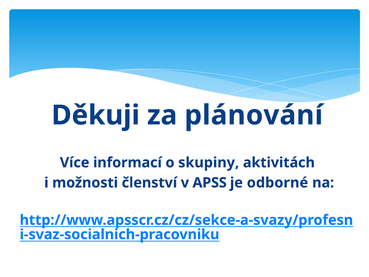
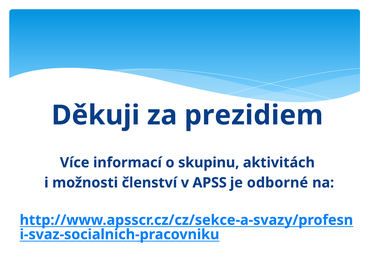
plánování: plánování -> prezidiem
skupiny: skupiny -> skupinu
